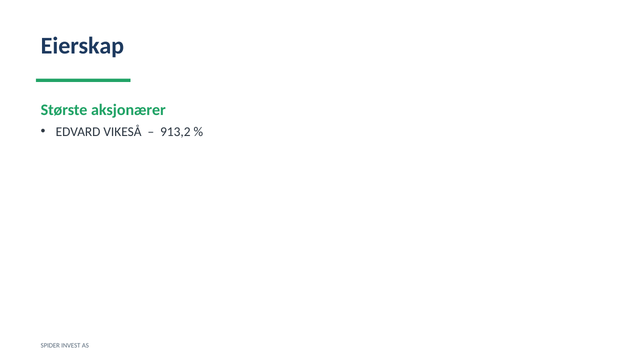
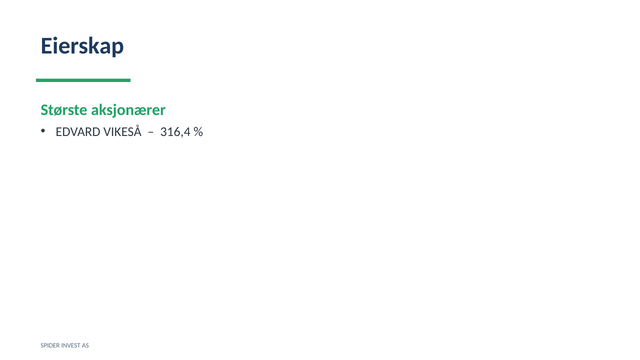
913,2: 913,2 -> 316,4
